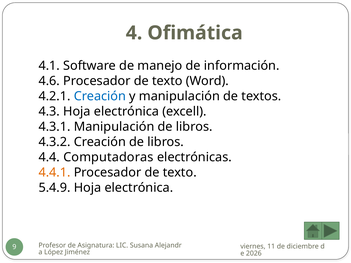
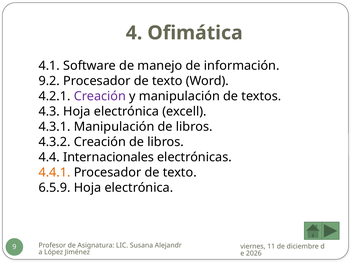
4.6: 4.6 -> 9.2
Creación at (100, 96) colour: blue -> purple
Computadoras: Computadoras -> Internacionales
5.4.9: 5.4.9 -> 6.5.9
